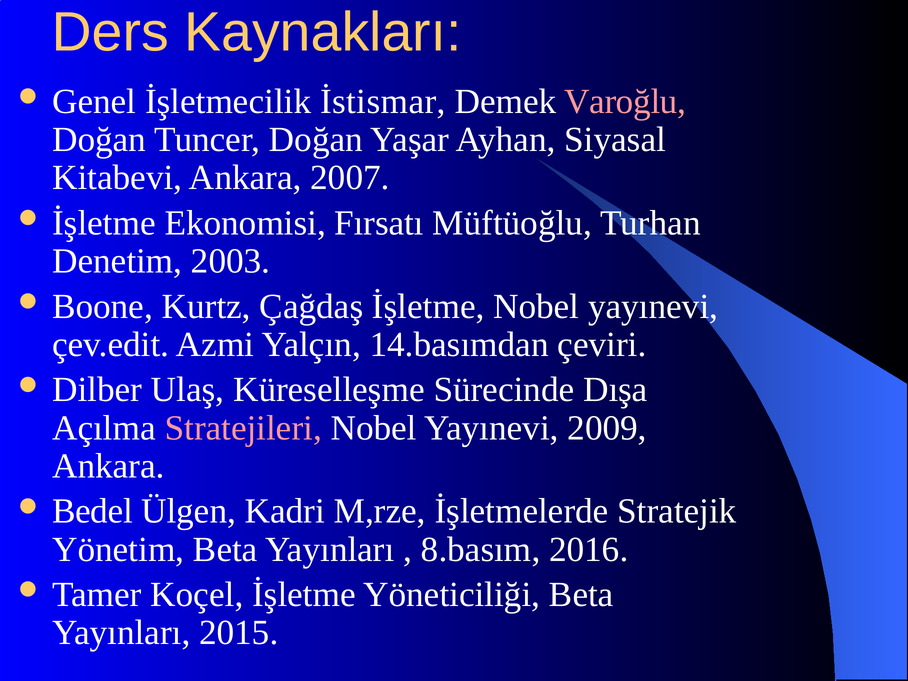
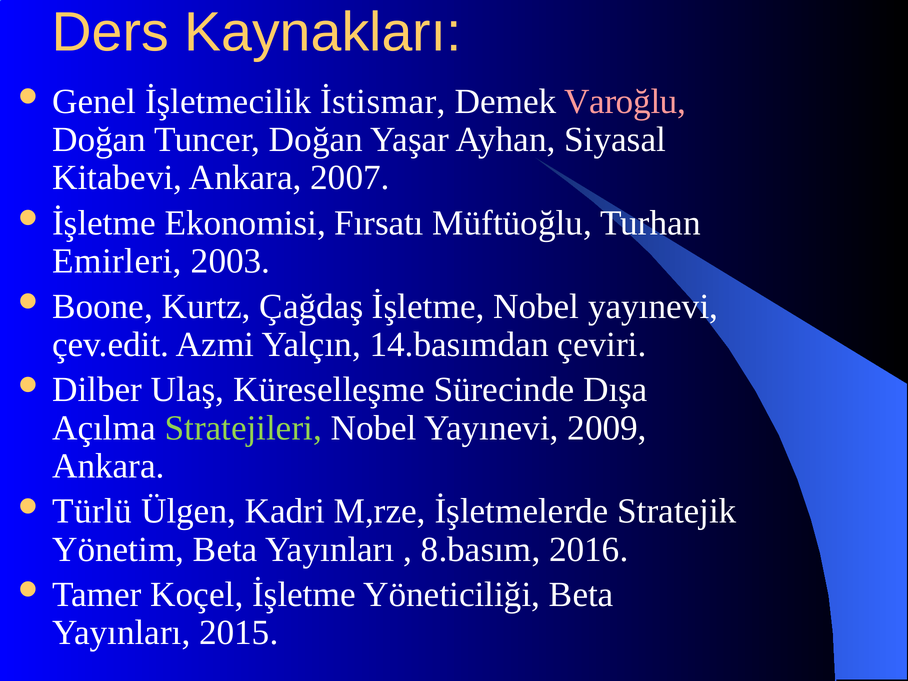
Denetim: Denetim -> Emirleri
Stratejileri colour: pink -> light green
Bedel: Bedel -> Türlü
